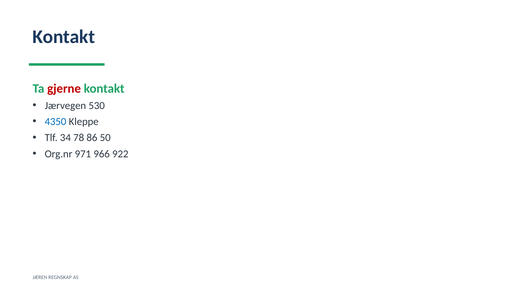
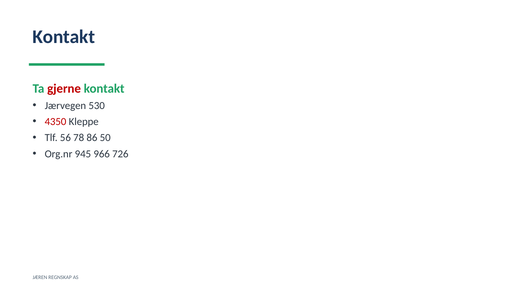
4350 colour: blue -> red
34: 34 -> 56
971: 971 -> 945
922: 922 -> 726
